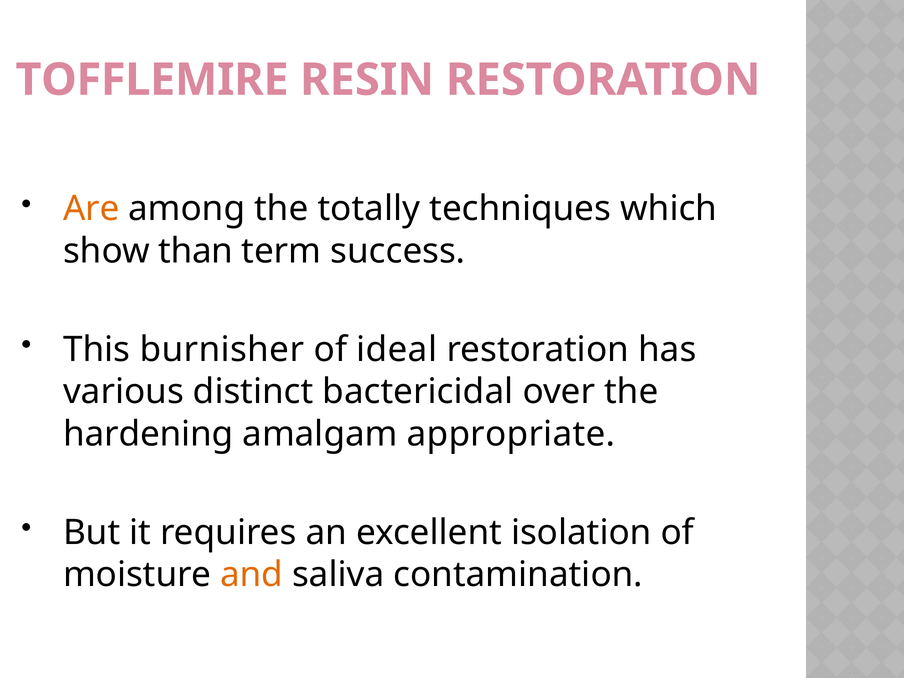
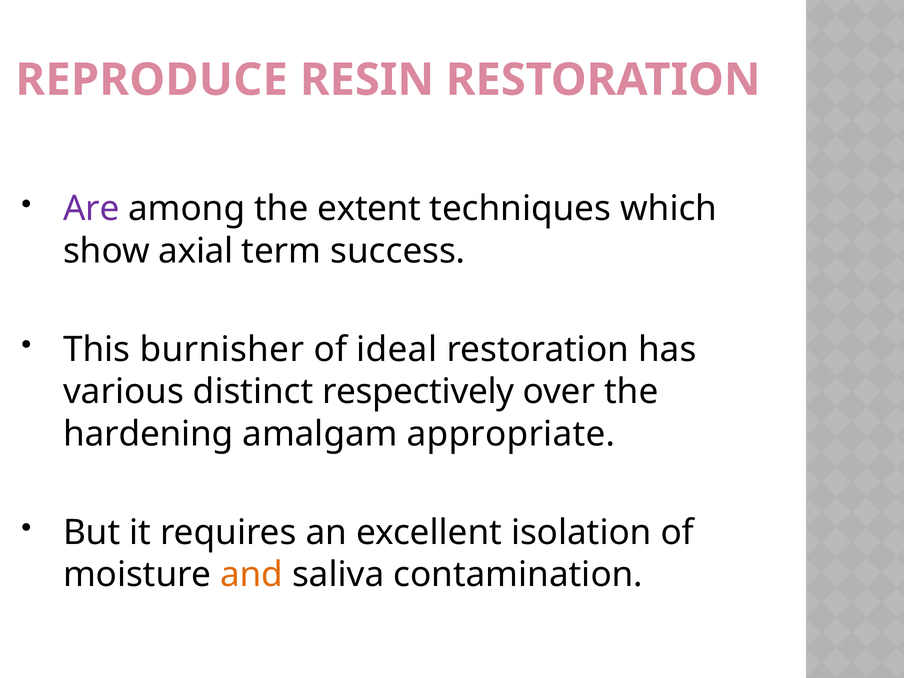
TOFFLEMIRE: TOFFLEMIRE -> REPRODUCE
Are colour: orange -> purple
totally: totally -> extent
than: than -> axial
bactericidal: bactericidal -> respectively
